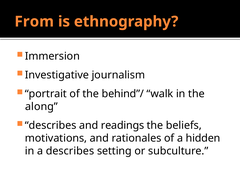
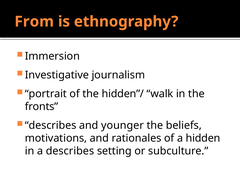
behind”/: behind”/ -> hidden”/
along: along -> fronts
readings: readings -> younger
